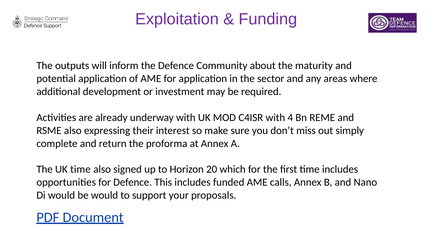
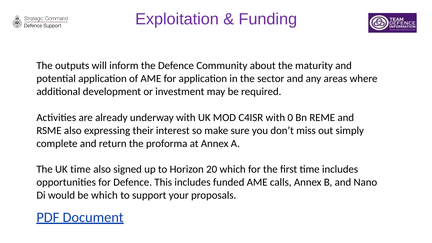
4: 4 -> 0
be would: would -> which
